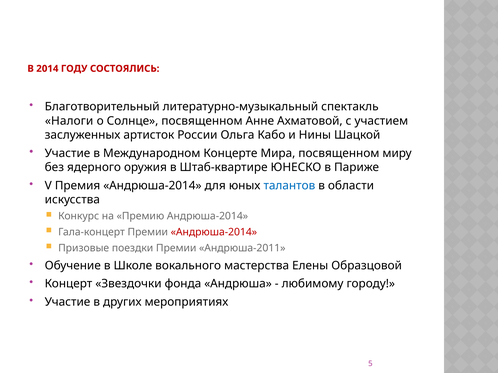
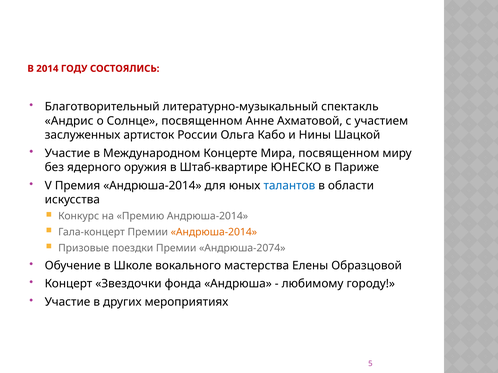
Налоги: Налоги -> Андрис
Андрюша-2014 at (214, 232) colour: red -> orange
Андрюша-2011: Андрюша-2011 -> Андрюша-2074
